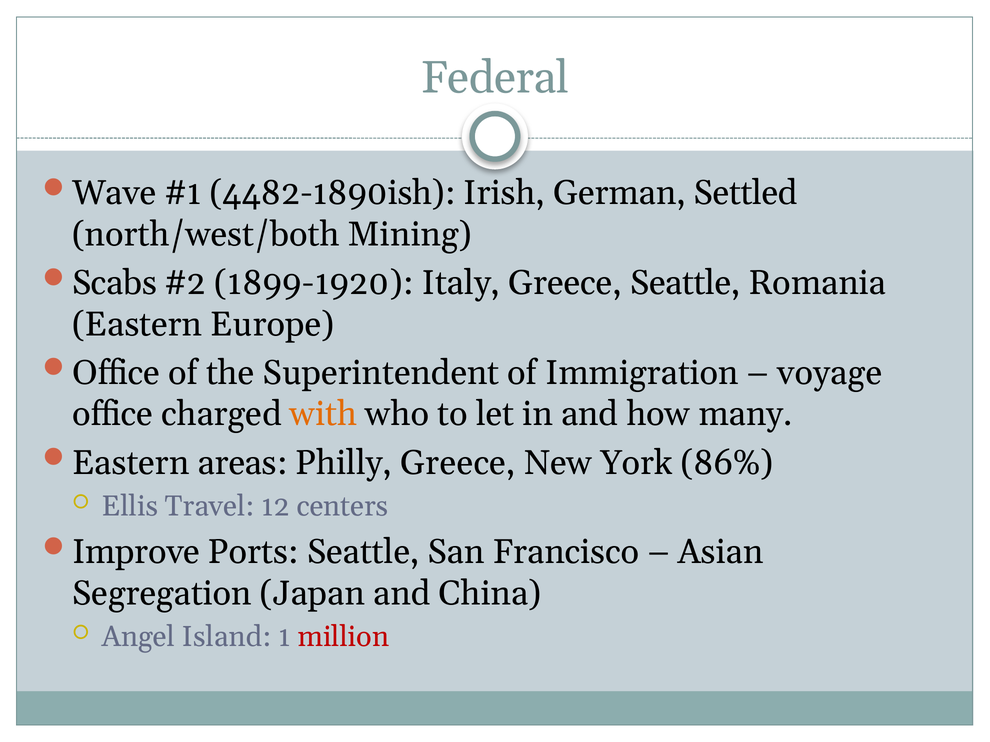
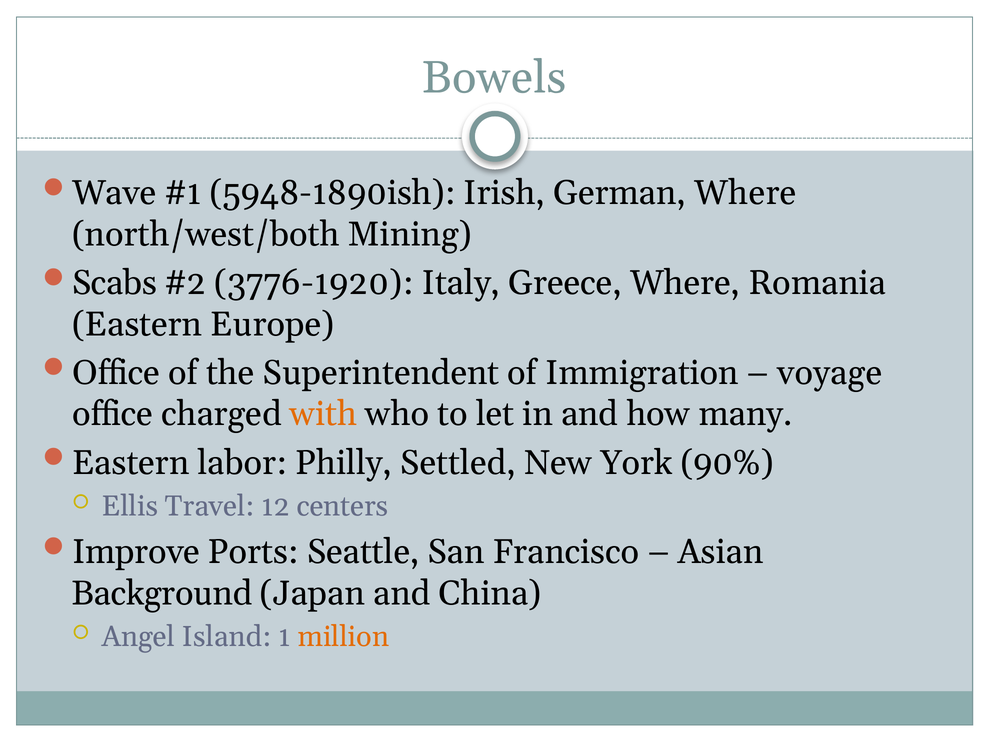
Federal: Federal -> Bowels
4482-1890ish: 4482-1890ish -> 5948-1890ish
German Settled: Settled -> Where
1899-1920: 1899-1920 -> 3776-1920
Greece Seattle: Seattle -> Where
areas: areas -> labor
Philly Greece: Greece -> Settled
86%: 86% -> 90%
Segregation: Segregation -> Background
million colour: red -> orange
